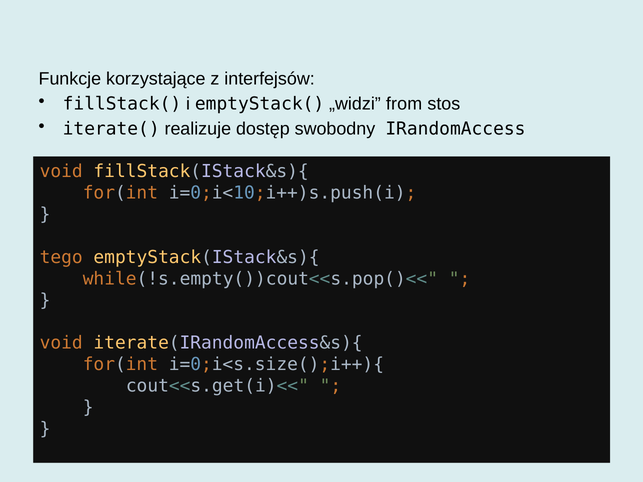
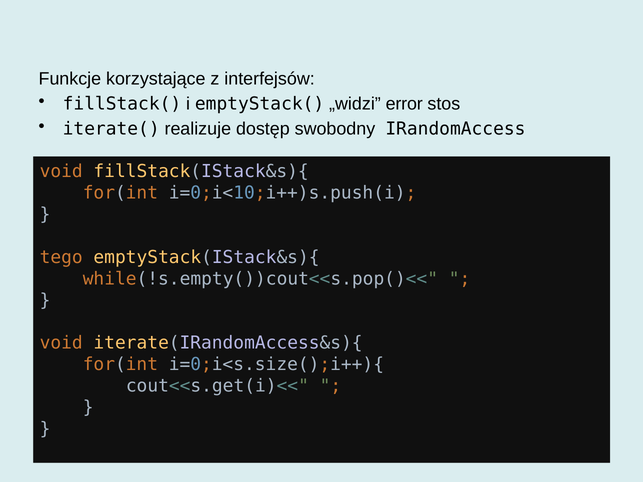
from: from -> error
